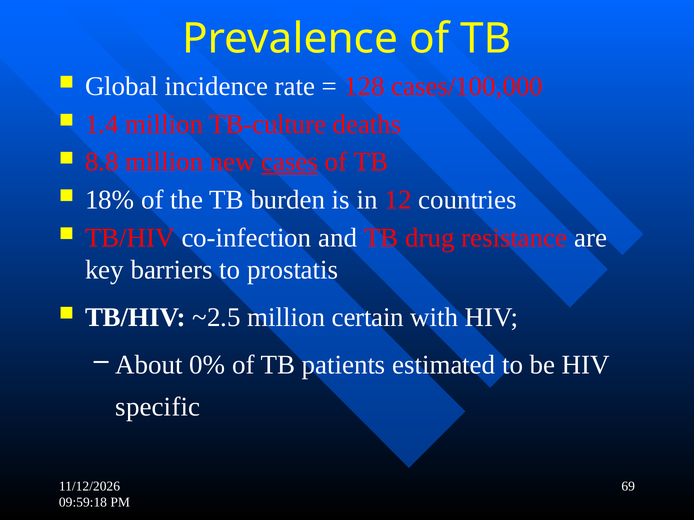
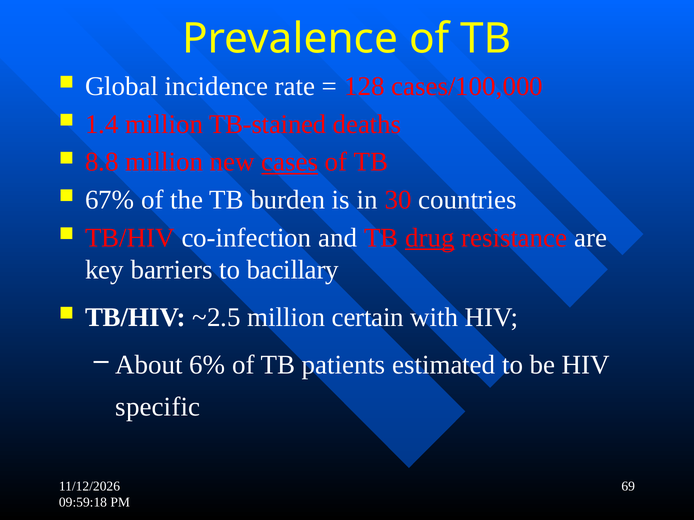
TB-culture: TB-culture -> TB-stained
18%: 18% -> 67%
12: 12 -> 30
drug underline: none -> present
prostatis: prostatis -> bacillary
0%: 0% -> 6%
